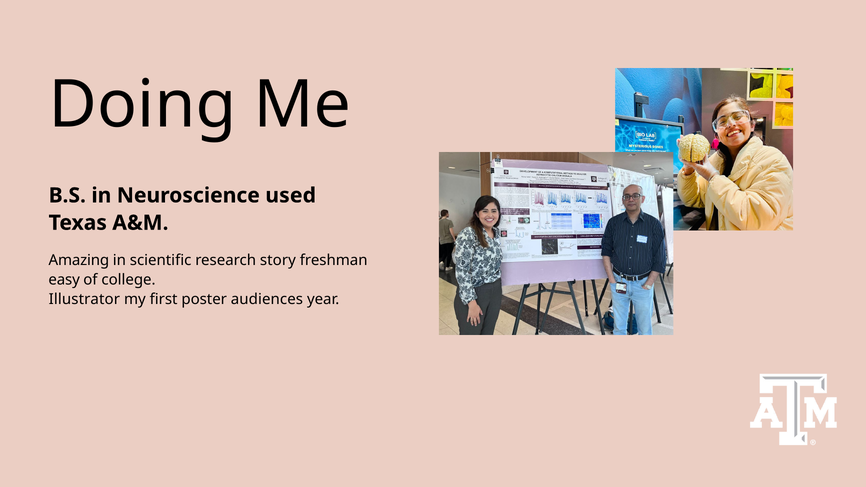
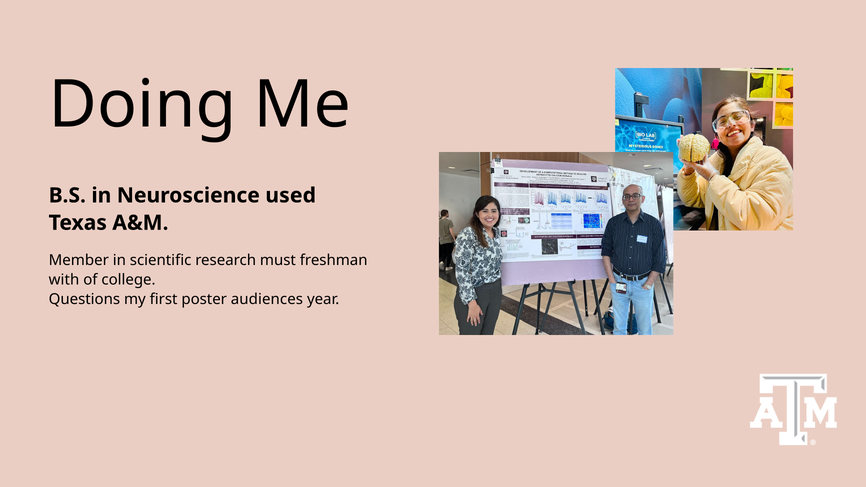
Amazing: Amazing -> Member
story: story -> must
easy: easy -> with
Illustrator: Illustrator -> Questions
